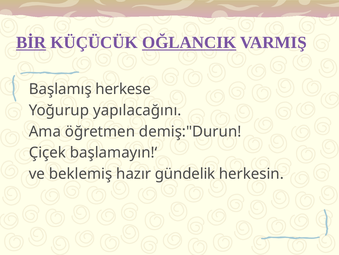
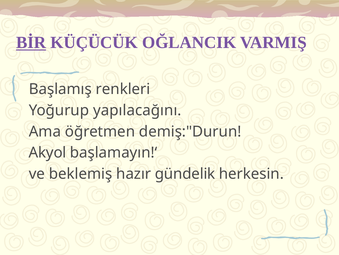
OĞLANCIK underline: present -> none
herkese: herkese -> renkleri
Çiçek: Çiçek -> Akyol
